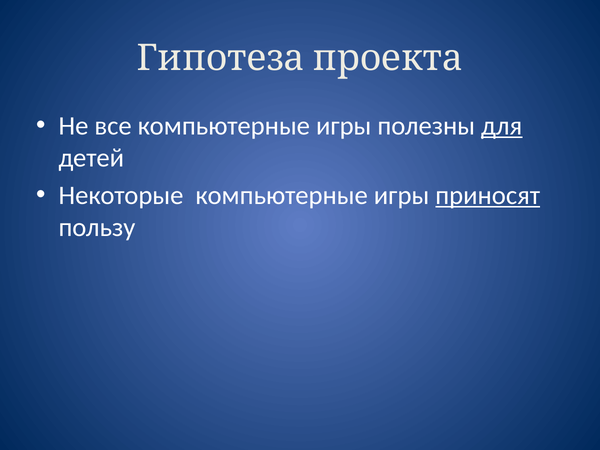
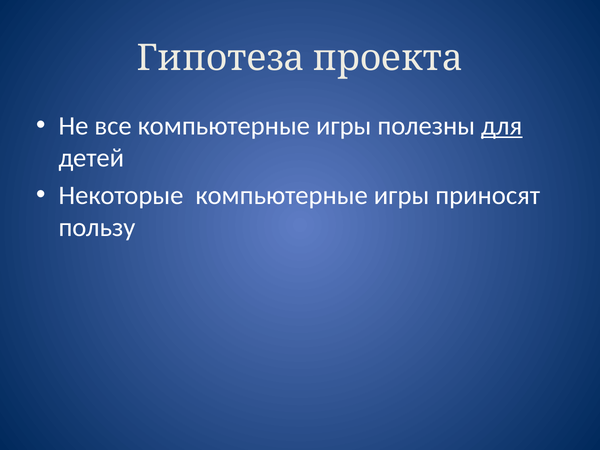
приносят underline: present -> none
